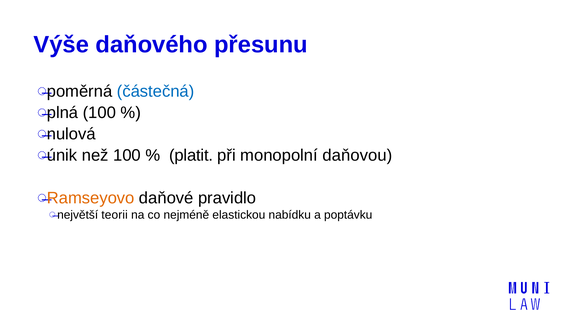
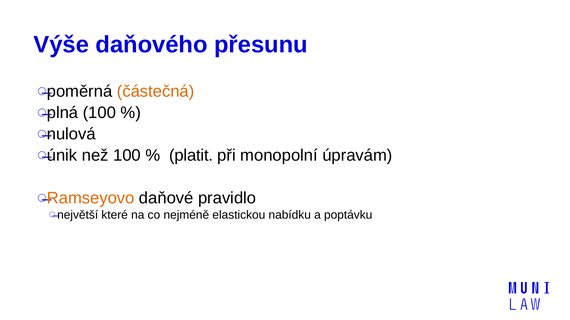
částečná colour: blue -> orange
daňovou: daňovou -> úpravám
teorii: teorii -> které
